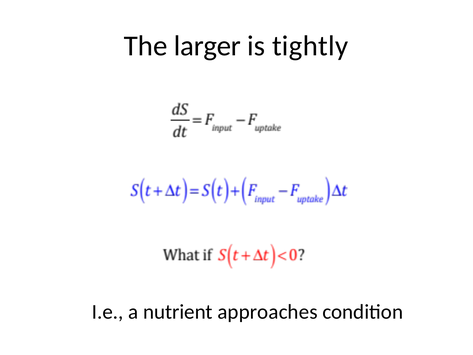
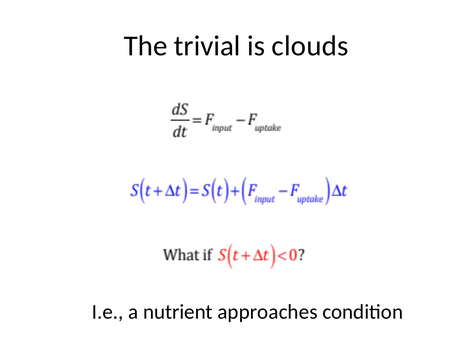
larger: larger -> trivial
tightly: tightly -> clouds
